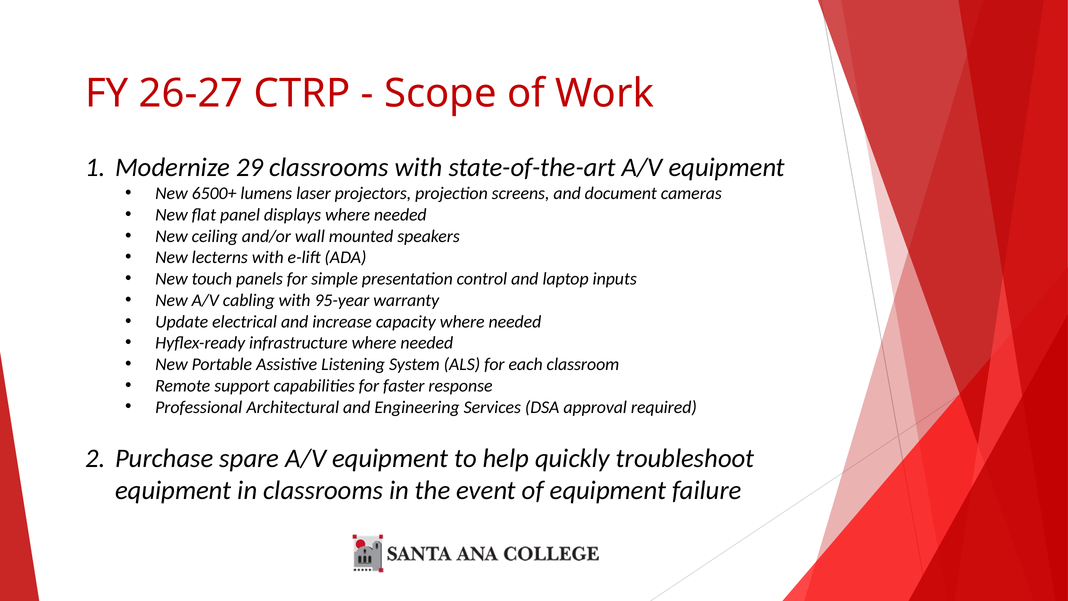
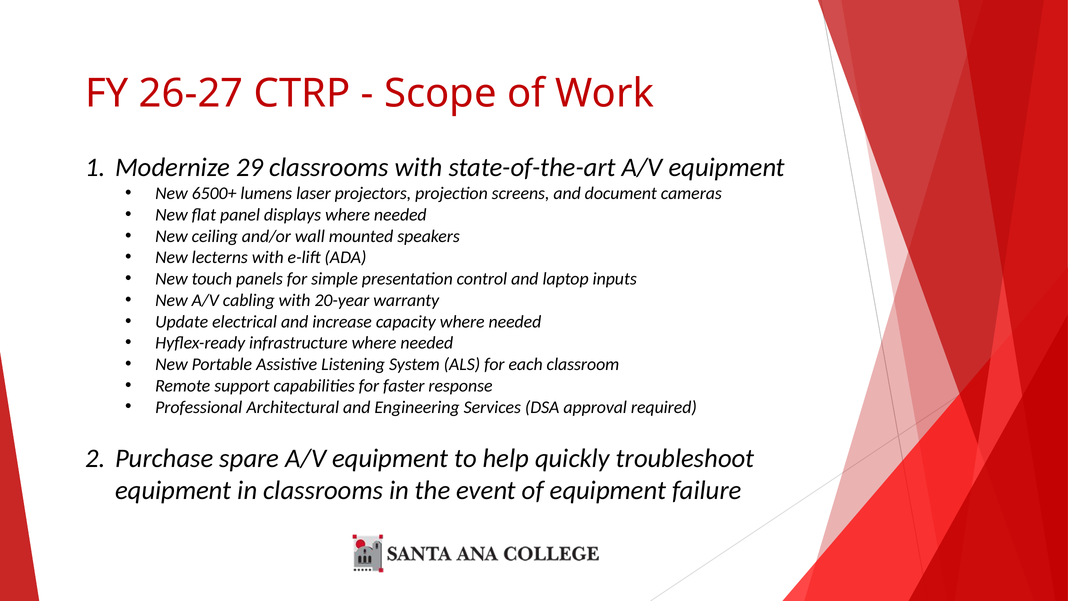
95-year: 95-year -> 20-year
